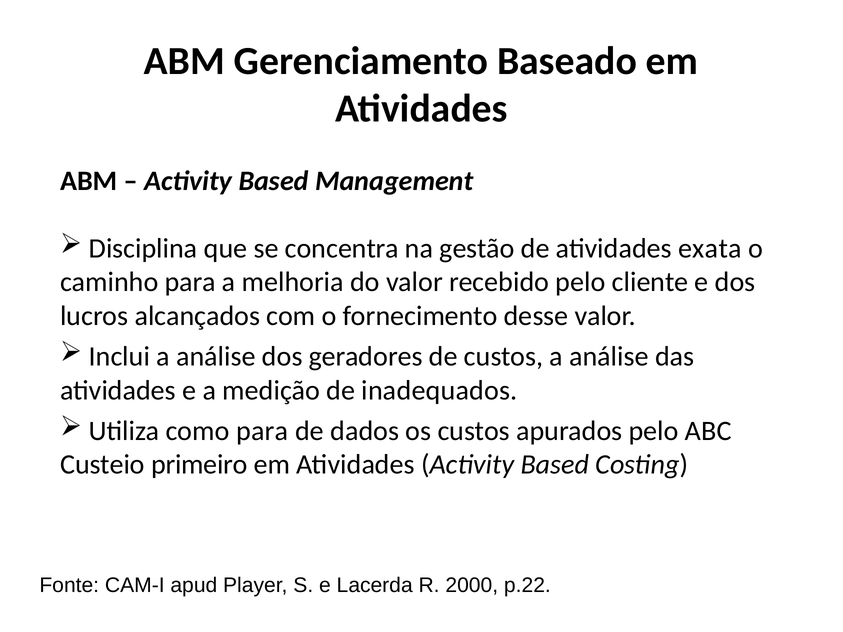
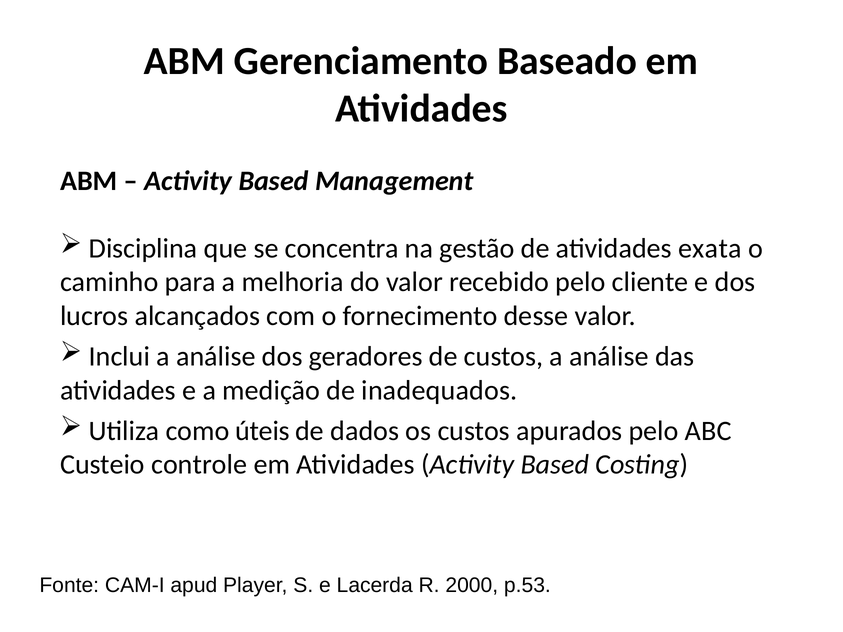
como para: para -> úteis
primeiro: primeiro -> controle
p.22: p.22 -> p.53
